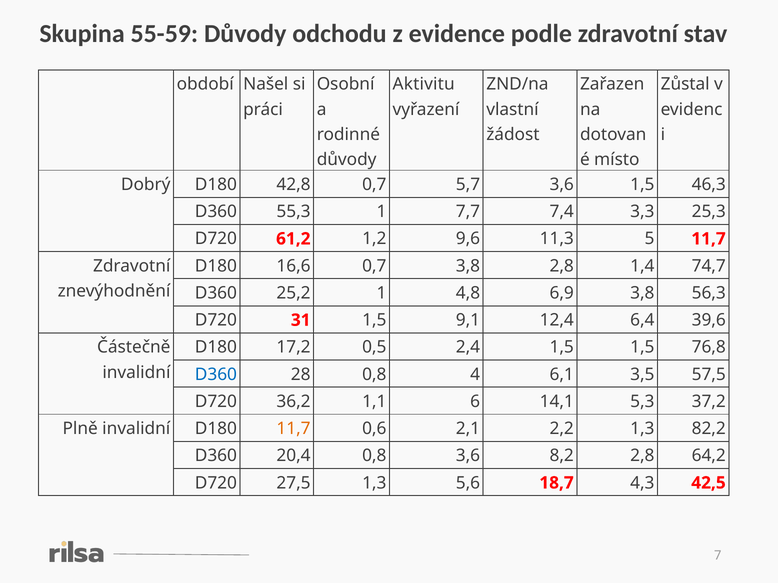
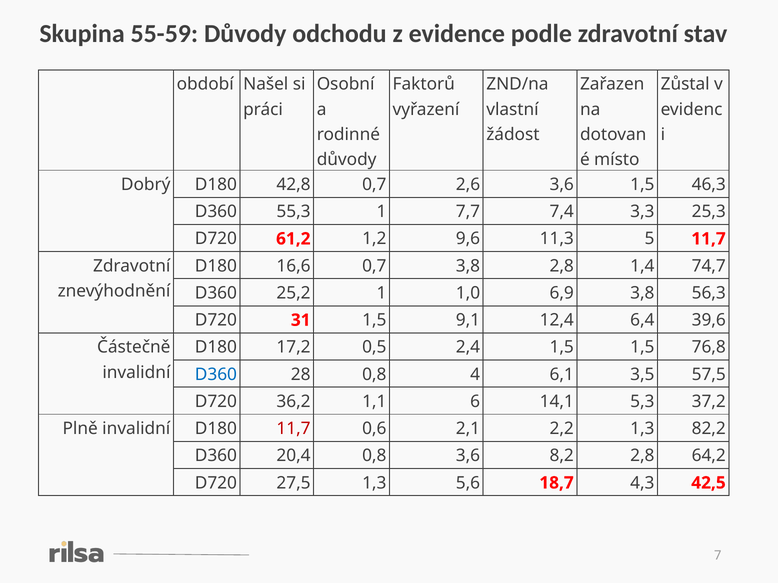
Aktivitu: Aktivitu -> Faktorů
5,7: 5,7 -> 2,6
4,8: 4,8 -> 1,0
11,7 at (294, 429) colour: orange -> red
